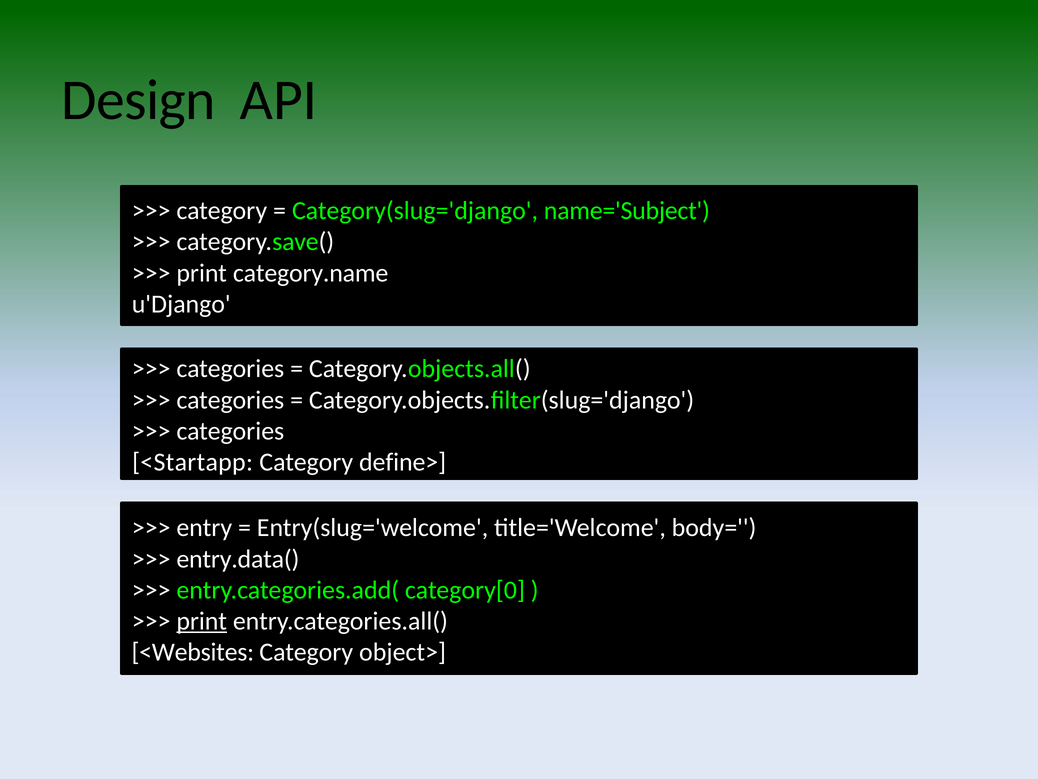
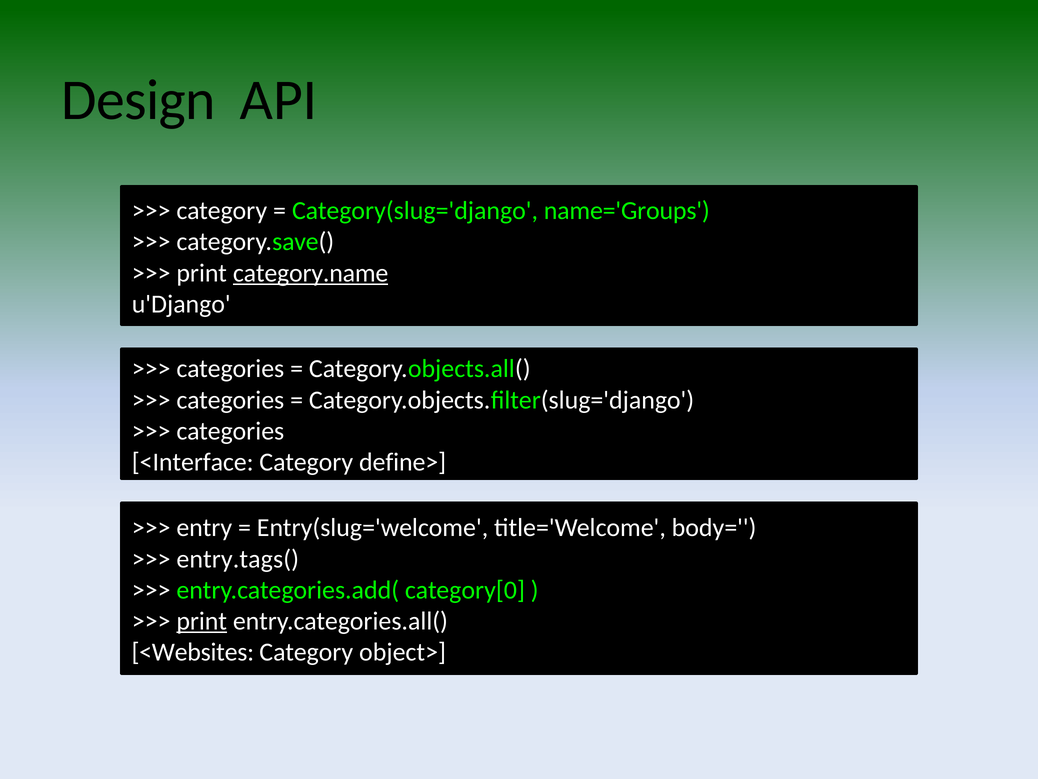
name='Subject: name='Subject -> name='Groups
category.name underline: none -> present
<Startapp: <Startapp -> <Interface
entry.data(: entry.data( -> entry.tags(
